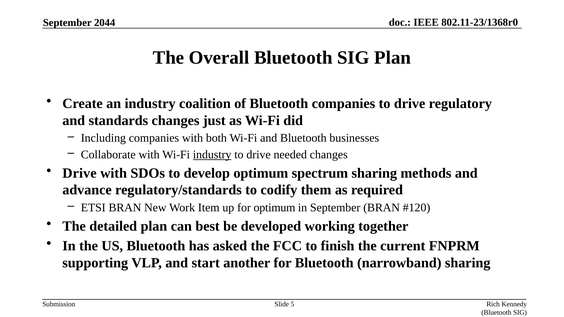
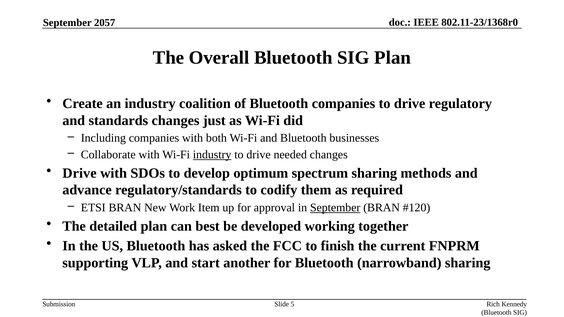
2044: 2044 -> 2057
for optimum: optimum -> approval
September at (335, 208) underline: none -> present
